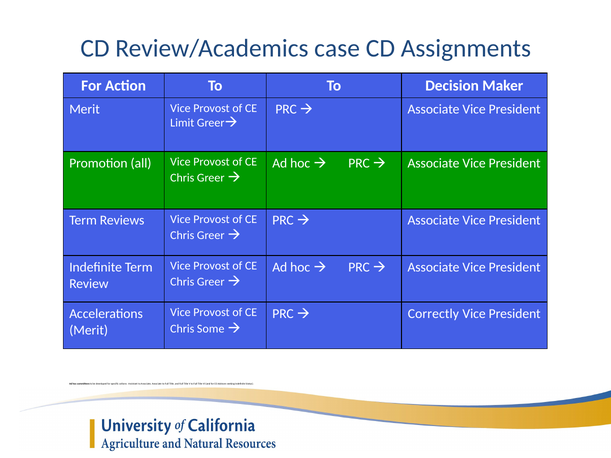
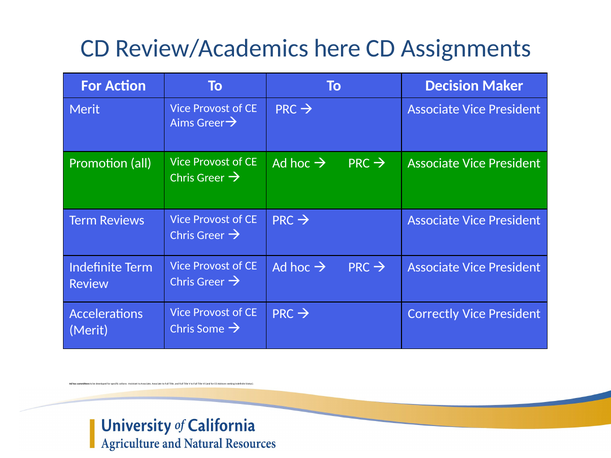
case: case -> here
Limit: Limit -> Aims
